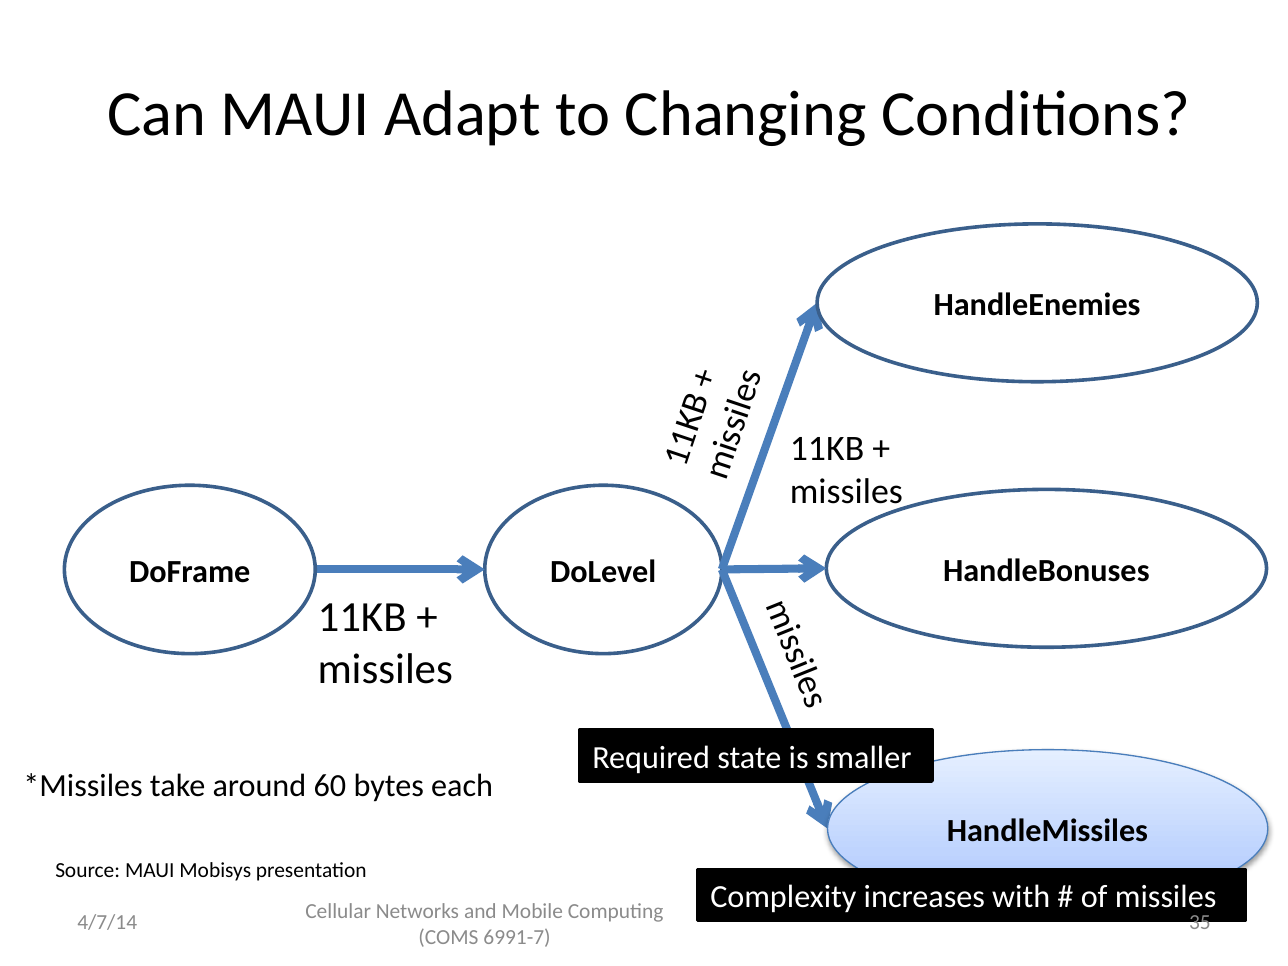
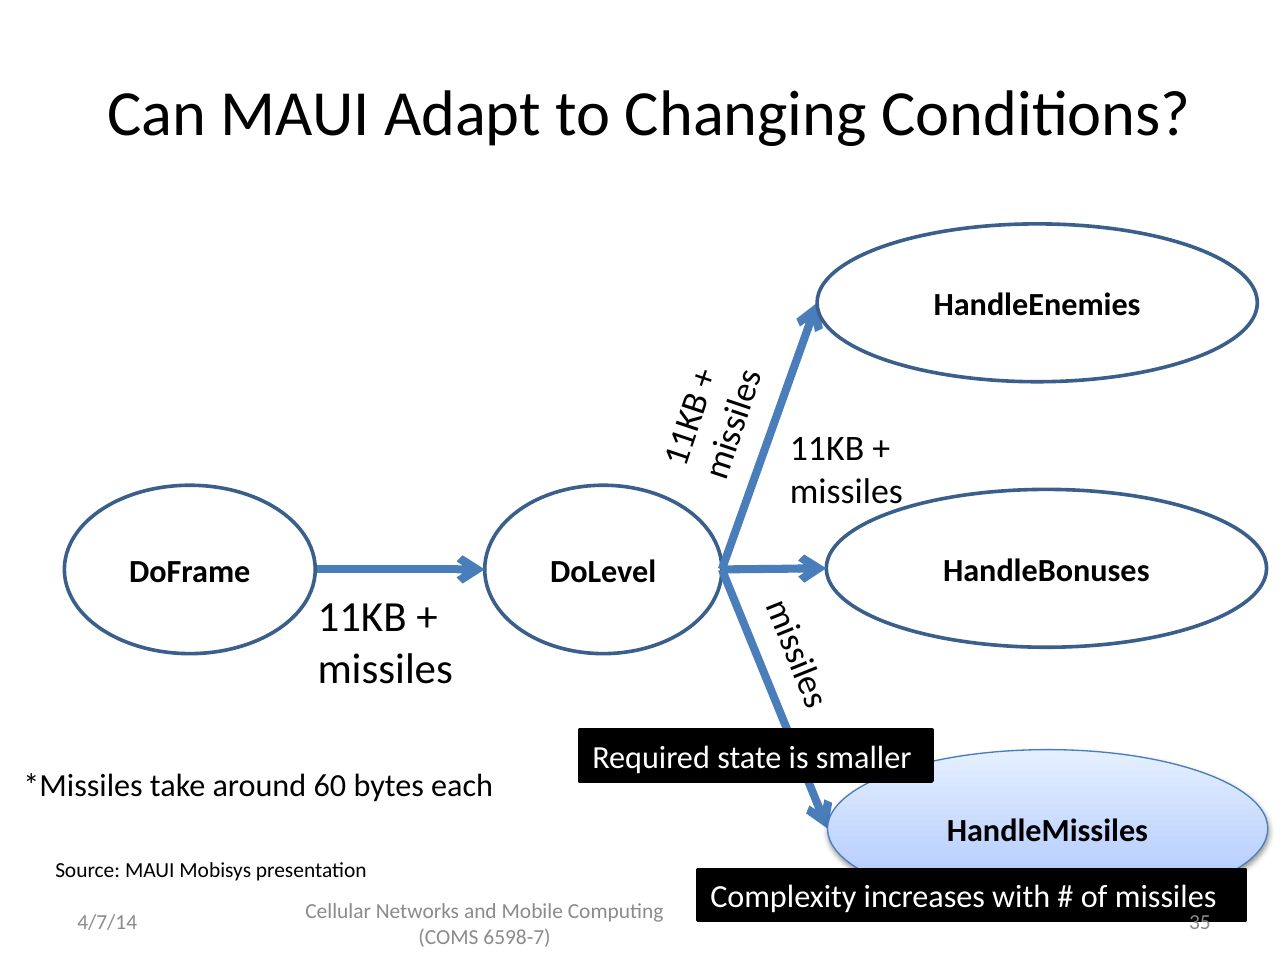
6991-7: 6991-7 -> 6598-7
